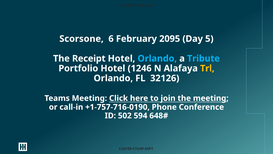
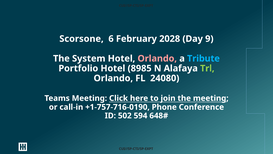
2095: 2095 -> 2028
5: 5 -> 9
Receipt: Receipt -> System
Orlando at (157, 58) colour: light blue -> pink
1246: 1246 -> 8985
Trl colour: yellow -> light green
32126: 32126 -> 24080
